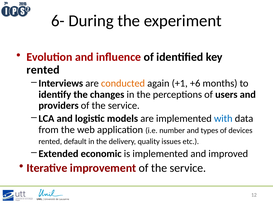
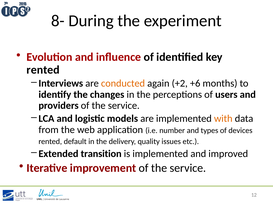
6-: 6- -> 8-
+1: +1 -> +2
with colour: blue -> orange
economic: economic -> transition
